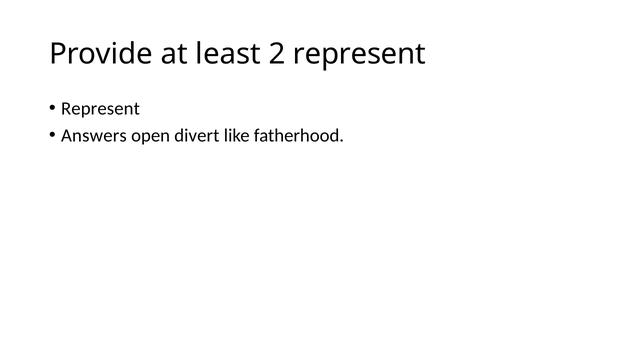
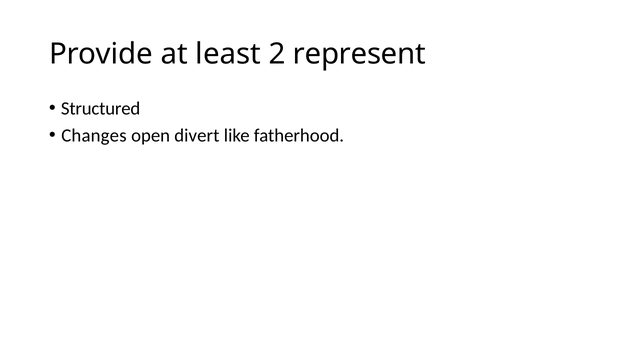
Represent at (100, 109): Represent -> Structured
Answers: Answers -> Changes
